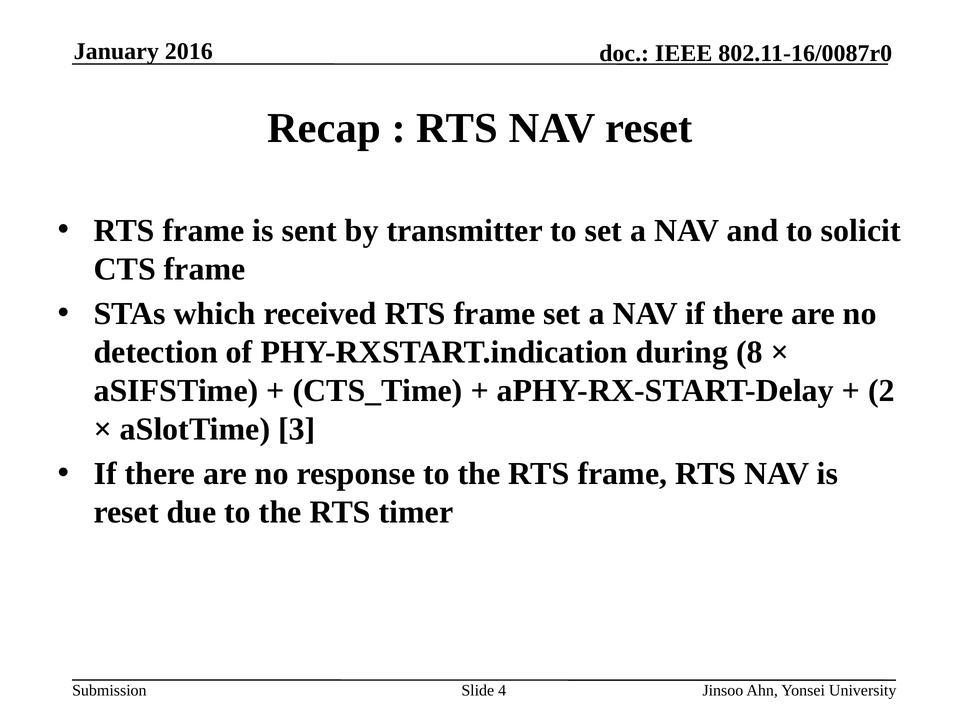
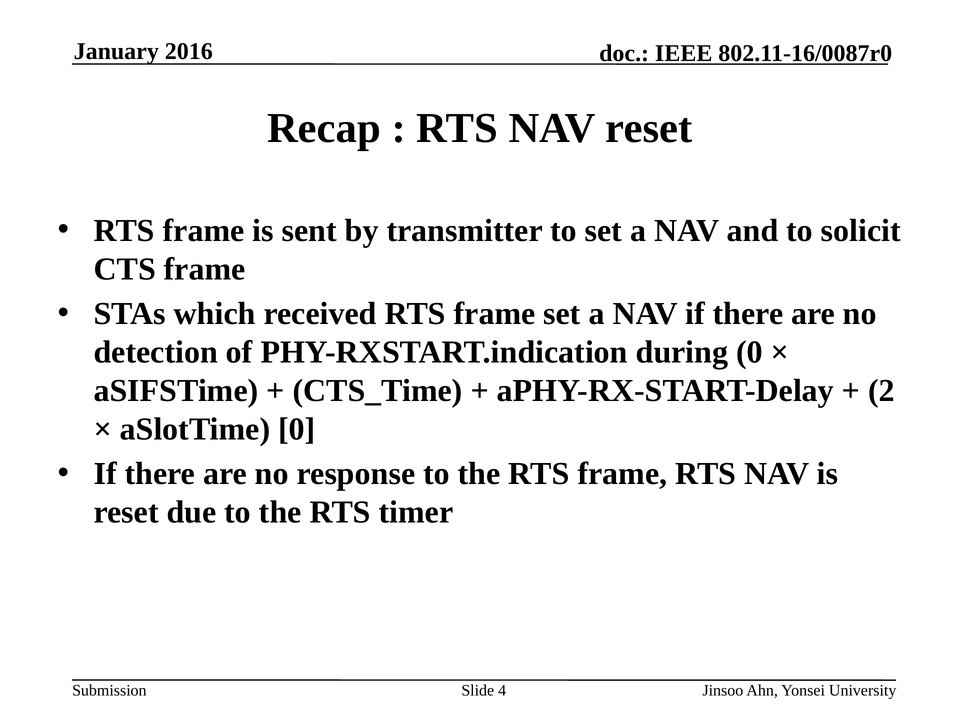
during 8: 8 -> 0
aSlotTime 3: 3 -> 0
